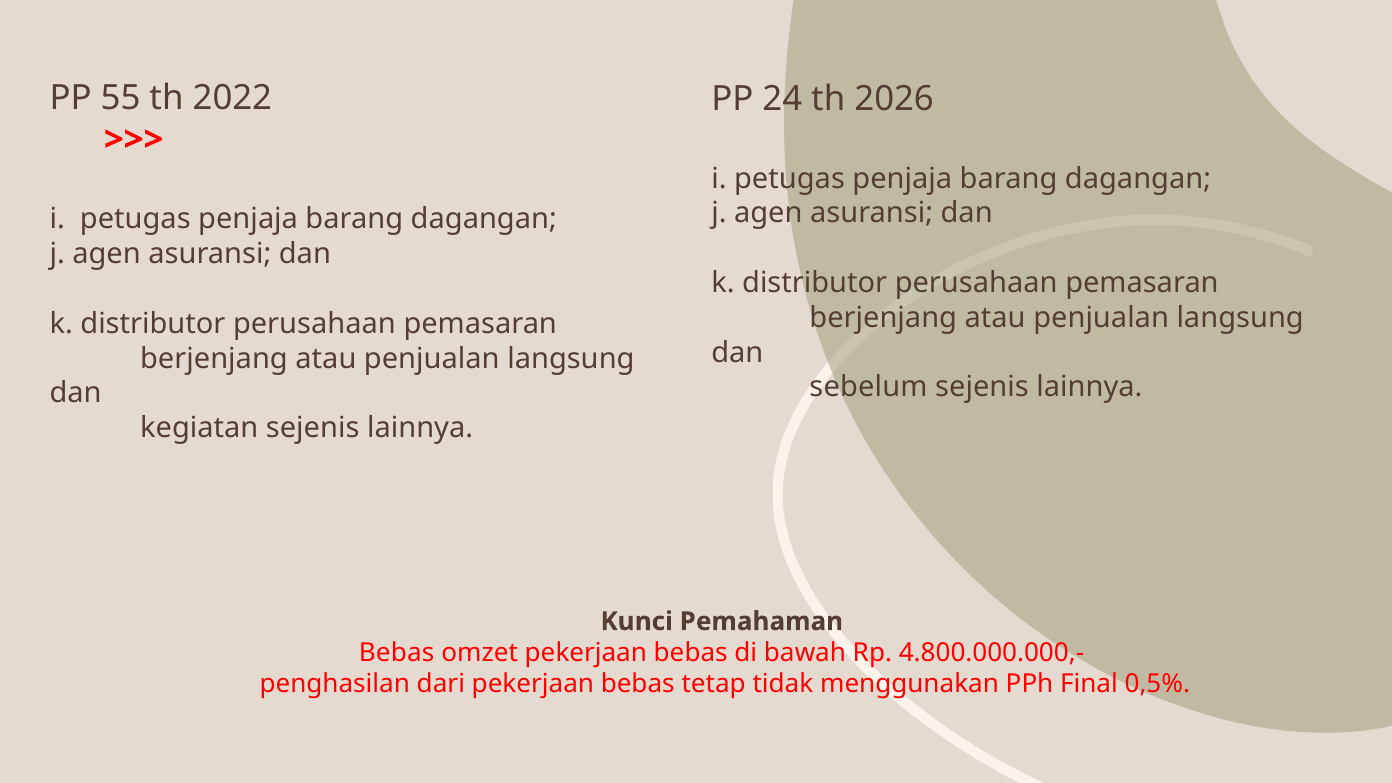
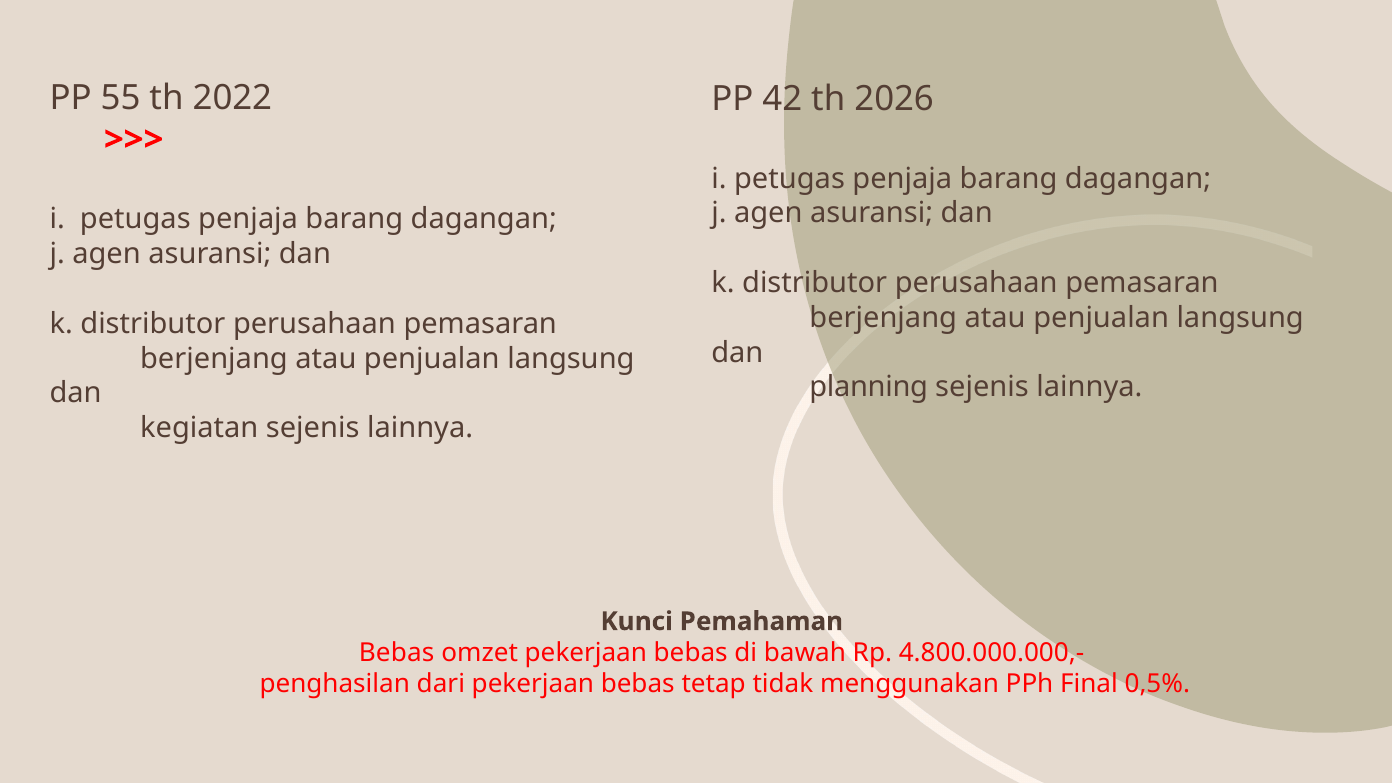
24: 24 -> 42
sebelum: sebelum -> planning
